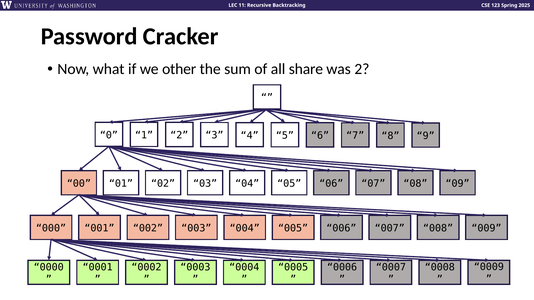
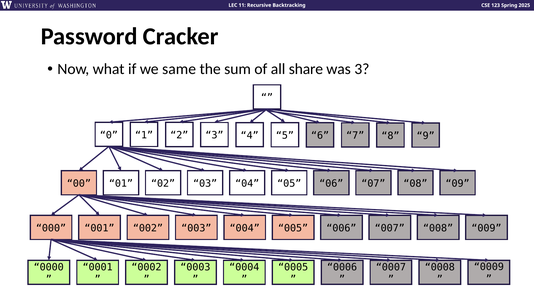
other: other -> same
was 2: 2 -> 3
